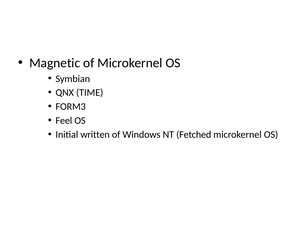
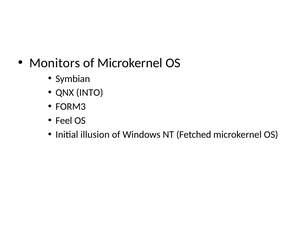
Magnetic: Magnetic -> Monitors
TIME: TIME -> INTO
written: written -> illusion
